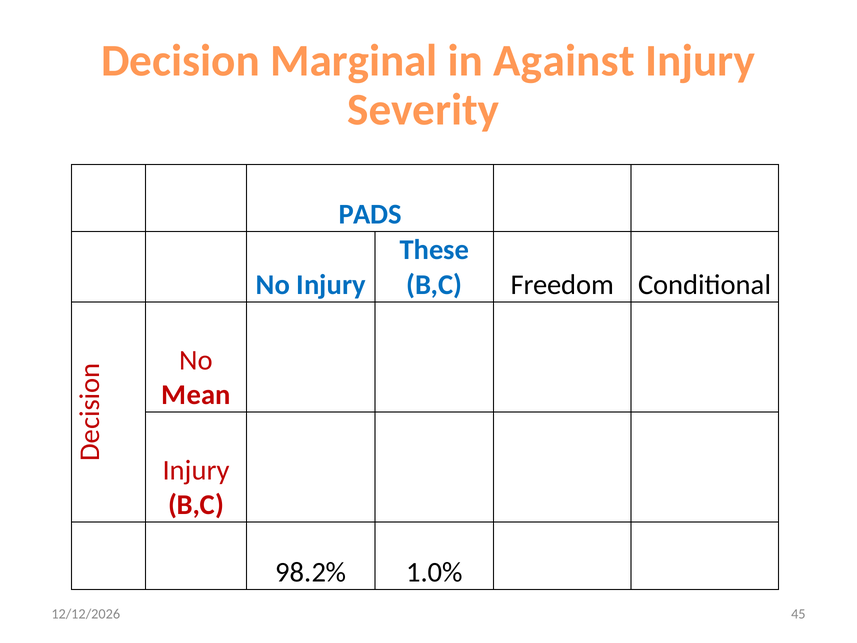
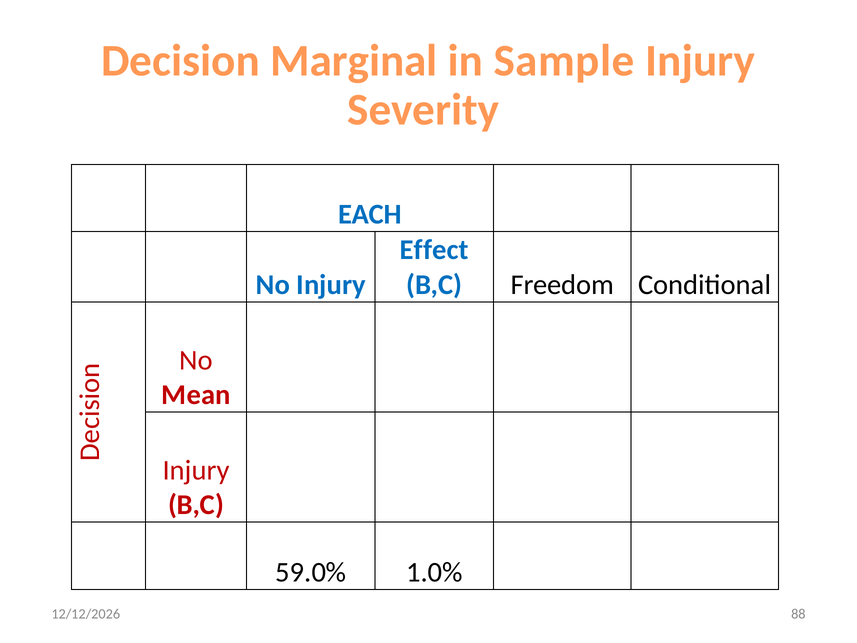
Against: Against -> Sample
PADS: PADS -> EACH
These: These -> Effect
98.2%: 98.2% -> 59.0%
45: 45 -> 88
